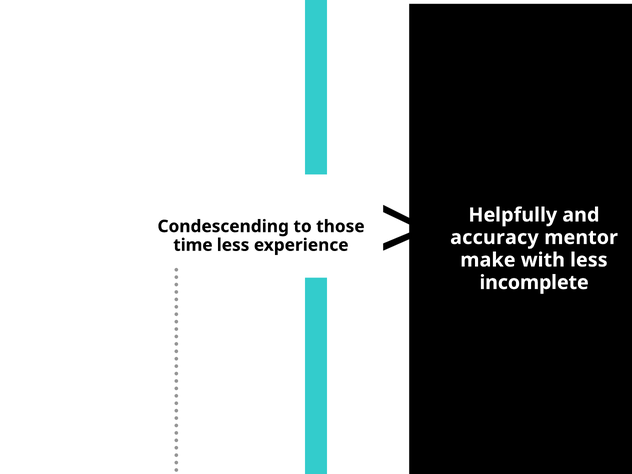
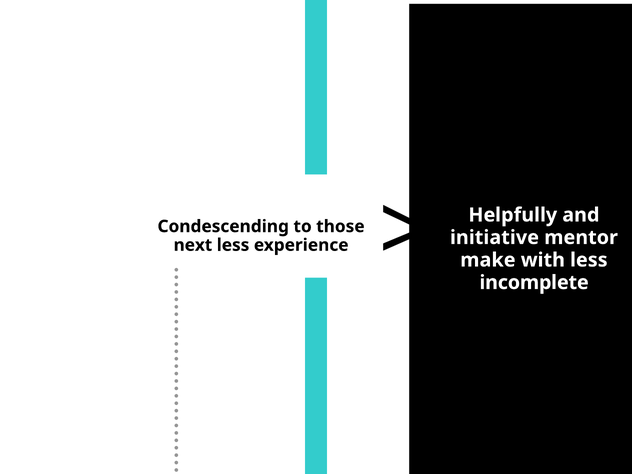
accuracy: accuracy -> initiative
time: time -> next
